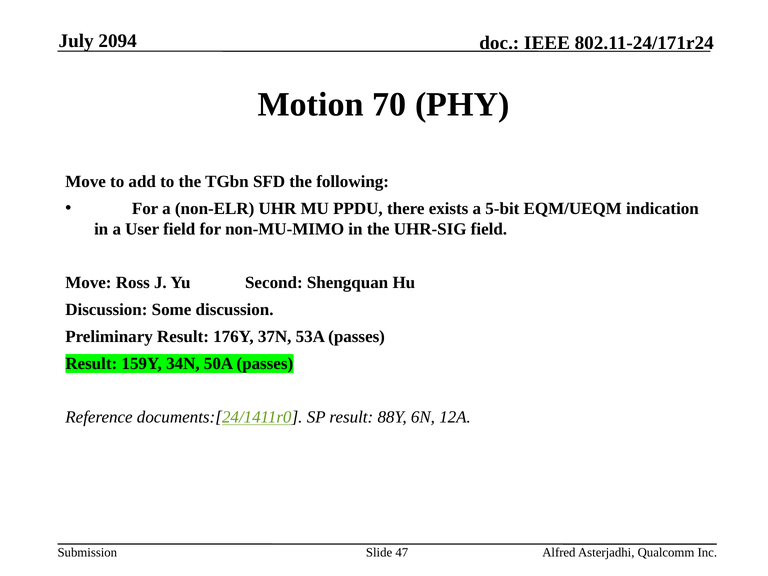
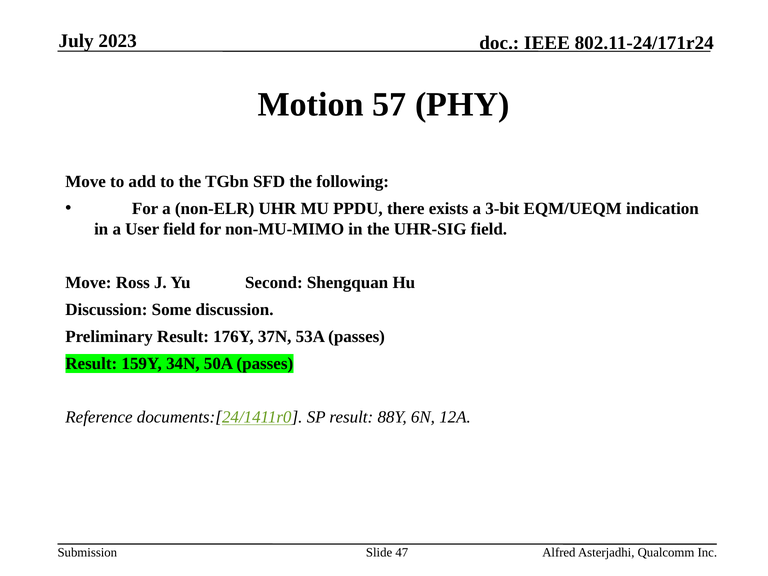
2094: 2094 -> 2023
70: 70 -> 57
5-bit: 5-bit -> 3-bit
